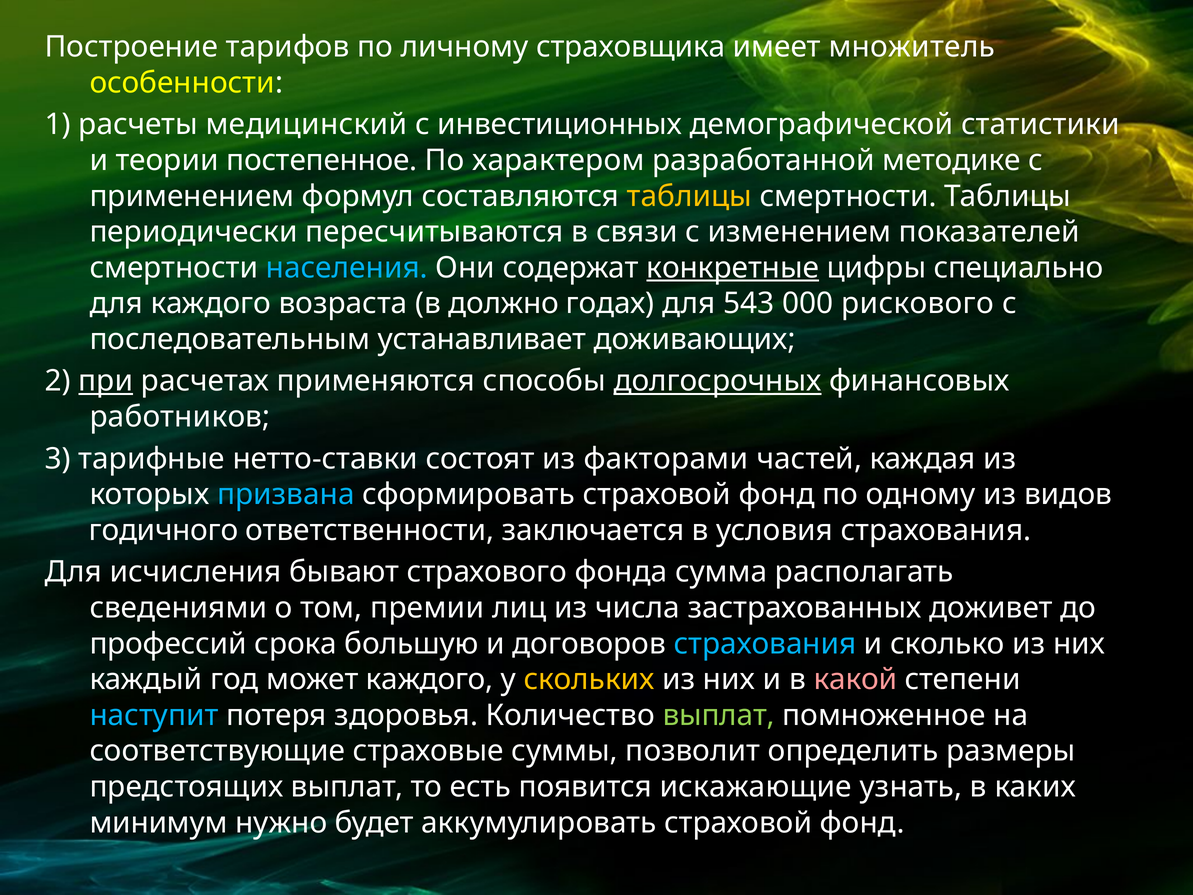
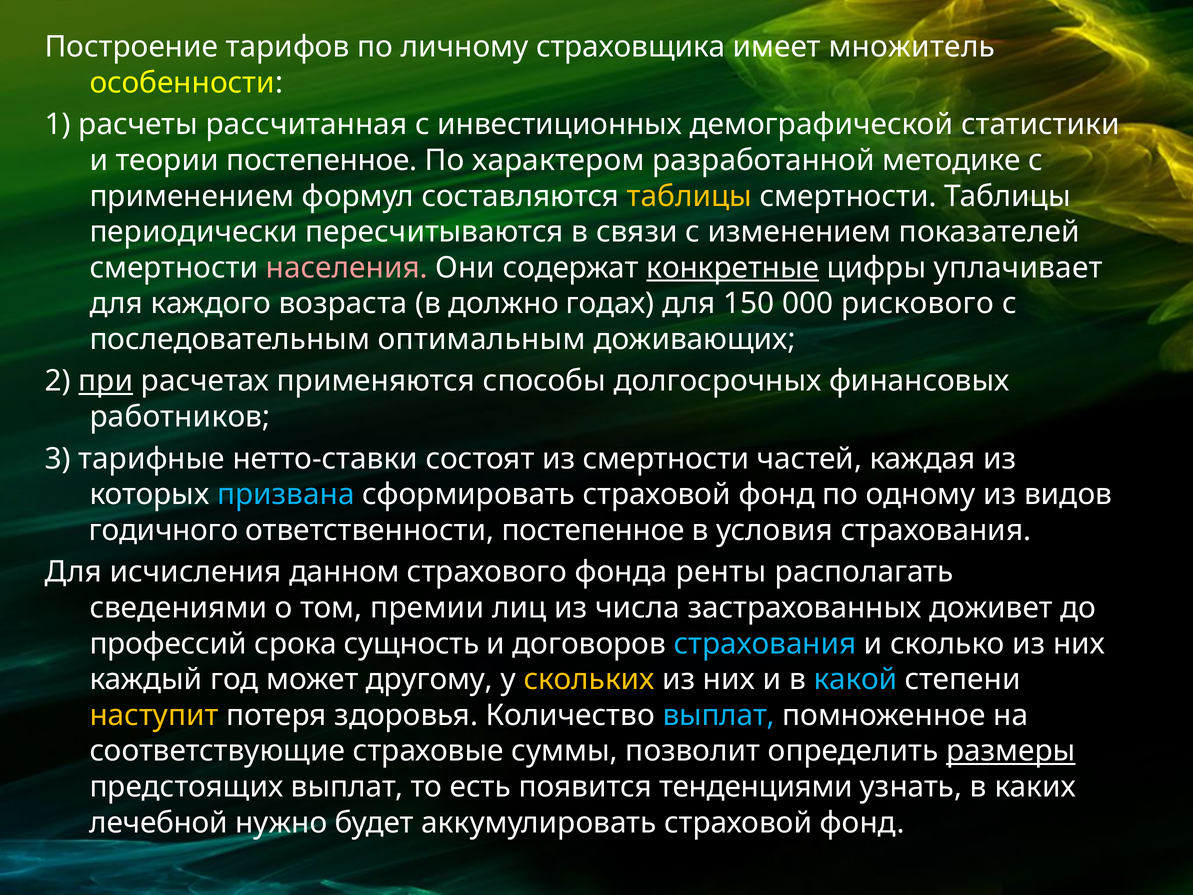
медицинский: медицинский -> рассчитанная
населения colour: light blue -> pink
специально: специально -> уплачивает
543: 543 -> 150
устанавливает: устанавливает -> оптимальным
долгосрочных underline: present -> none
из факторами: факторами -> смертности
ответственности заключается: заключается -> постепенное
бывают: бывают -> данном
сумма: сумма -> ренты
большую: большую -> сущность
может каждого: каждого -> другому
какой colour: pink -> light blue
наступит colour: light blue -> yellow
выплат at (719, 715) colour: light green -> light blue
размеры underline: none -> present
искажающие: искажающие -> тенденциями
минимум: минимум -> лечебной
